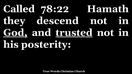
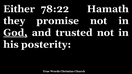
Called: Called -> Either
descend: descend -> promise
trusted underline: present -> none
